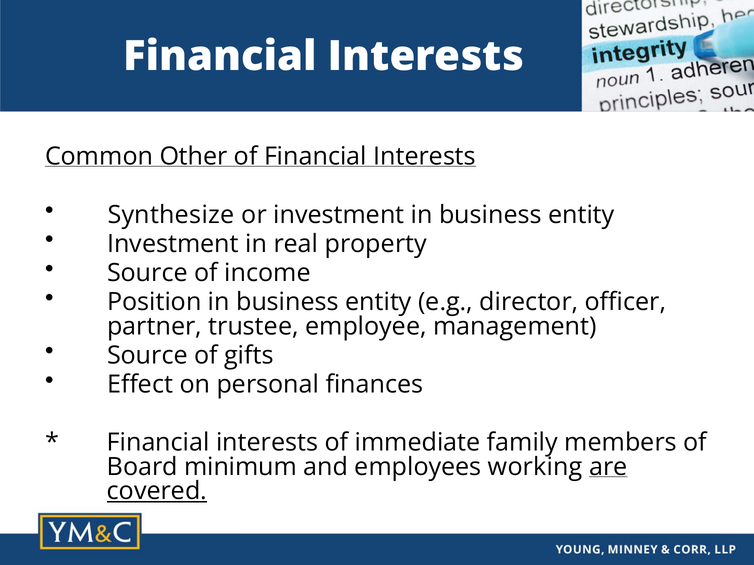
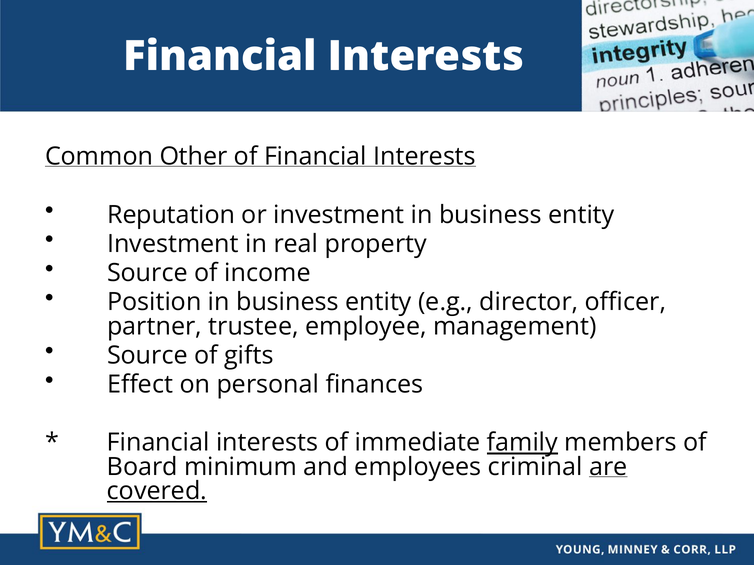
Synthesize: Synthesize -> Reputation
family underline: none -> present
working: working -> criminal
